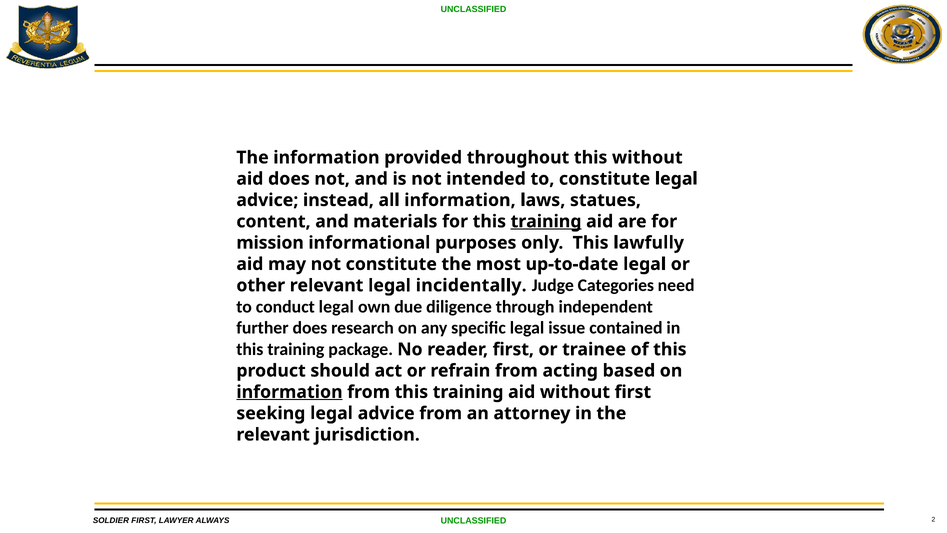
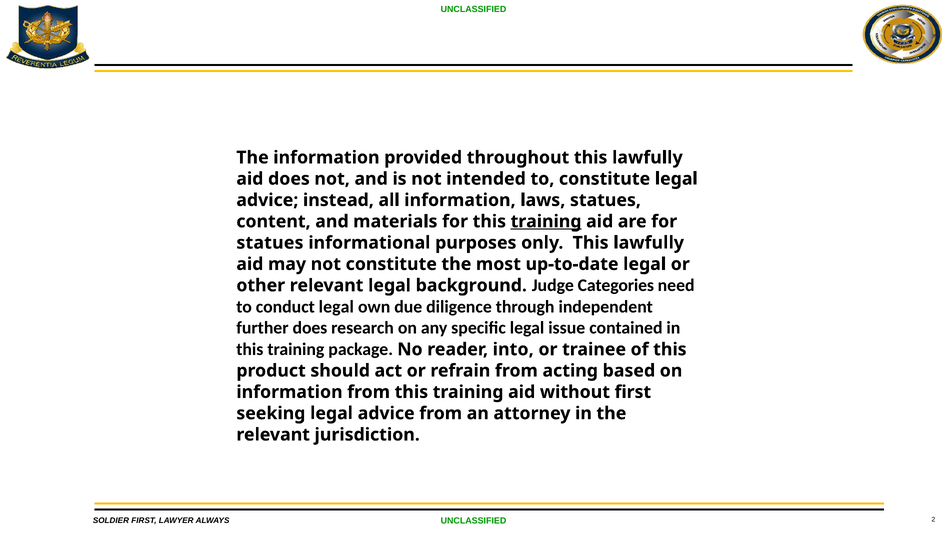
throughout this without: without -> lawfully
mission at (270, 243): mission -> statues
incidentally: incidentally -> background
reader first: first -> into
information at (289, 392) underline: present -> none
